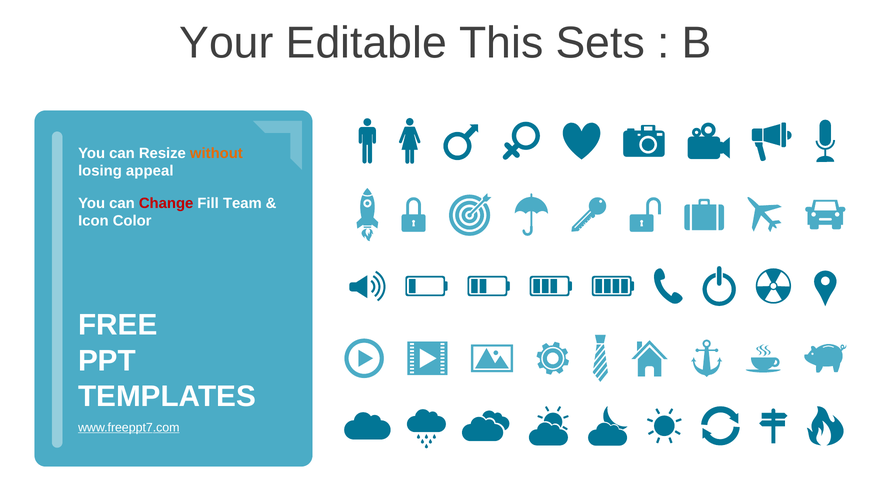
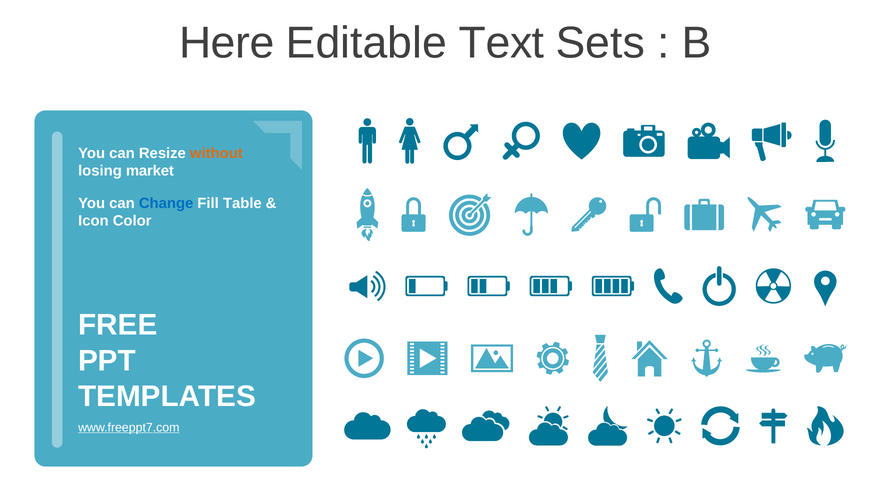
Your: Your -> Here
This: This -> Text
appeal: appeal -> market
Change colour: red -> blue
Team: Team -> Table
